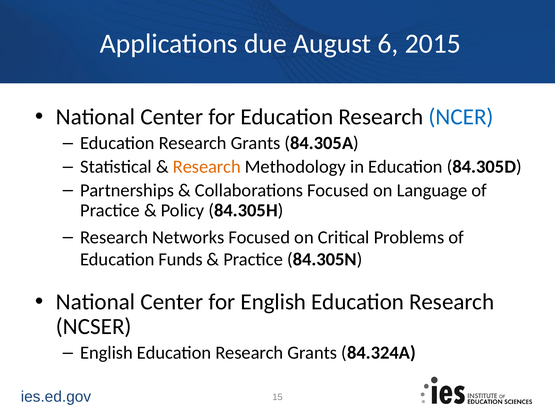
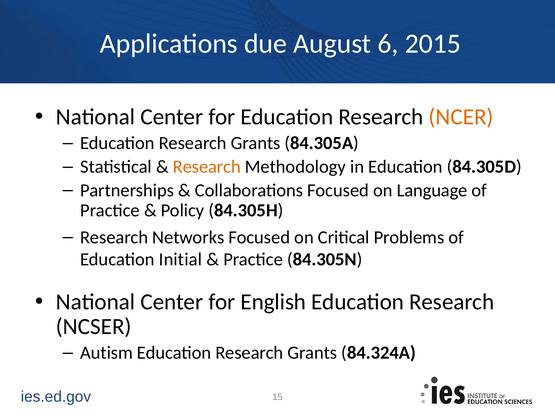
NCER colour: blue -> orange
Funds: Funds -> Initial
English at (107, 353): English -> Autism
